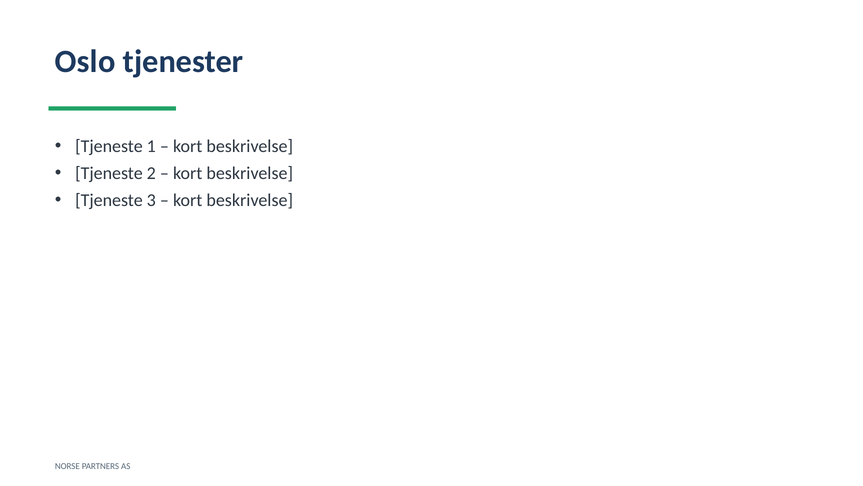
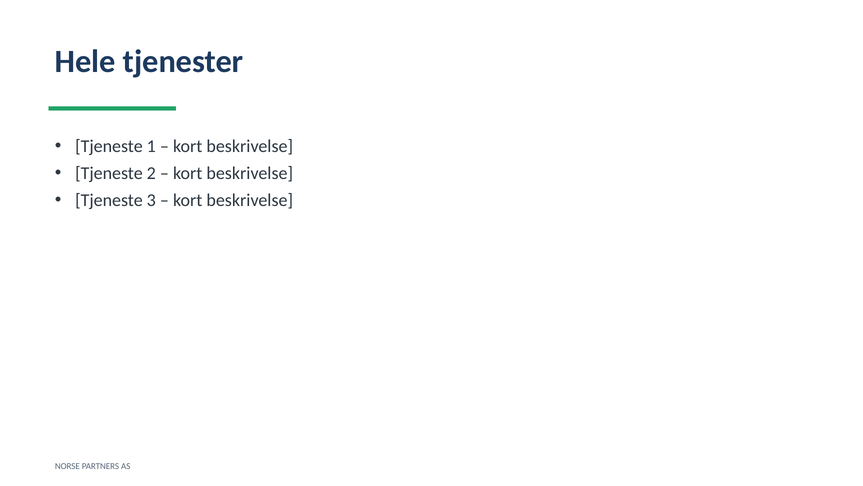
Oslo: Oslo -> Hele
